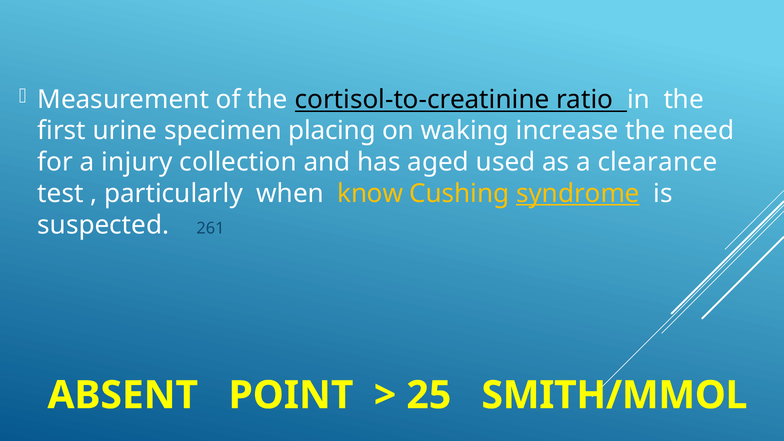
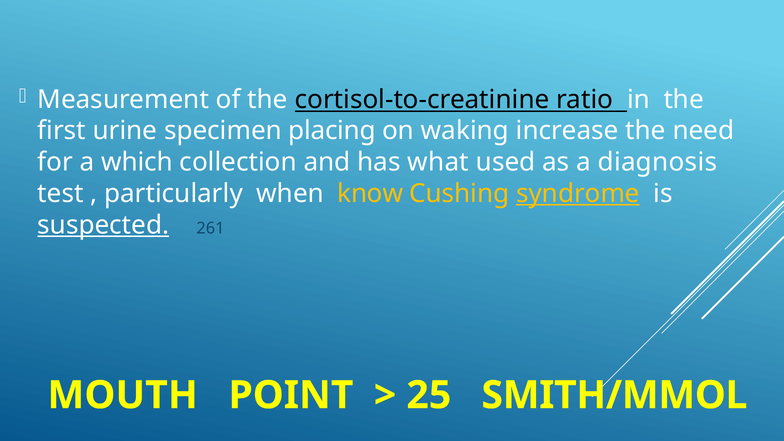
injury: injury -> which
aged: aged -> what
clearance: clearance -> diagnosis
suspected underline: none -> present
ABSENT: ABSENT -> MOUTH
